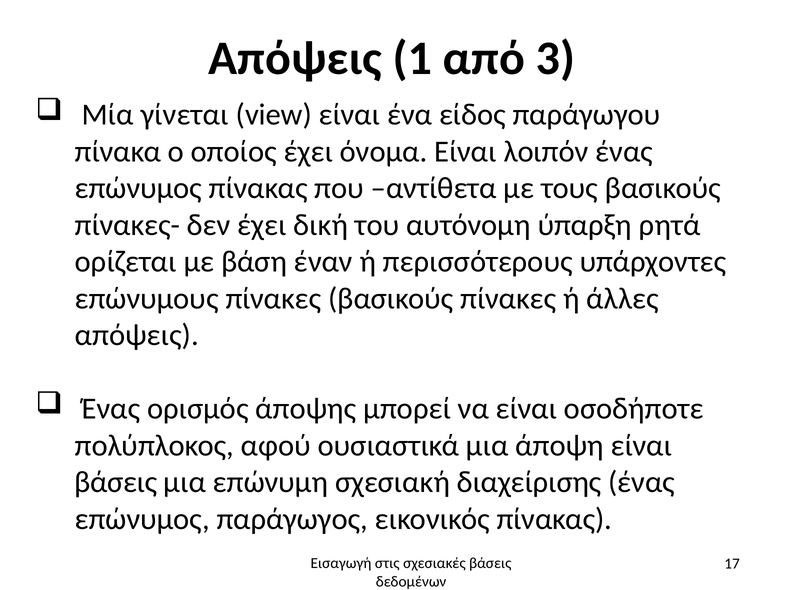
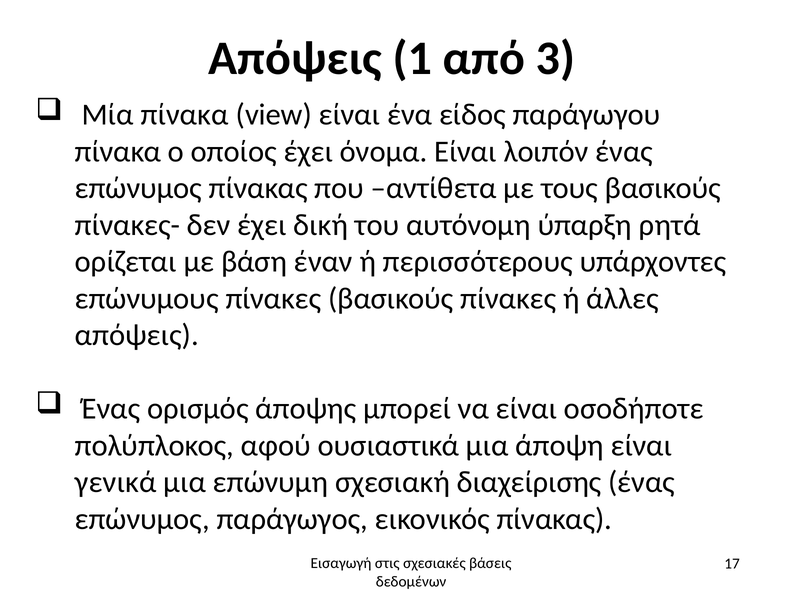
Μία γίνεται: γίνεται -> πίνακα
βάσεις at (116, 482): βάσεις -> γενικά
